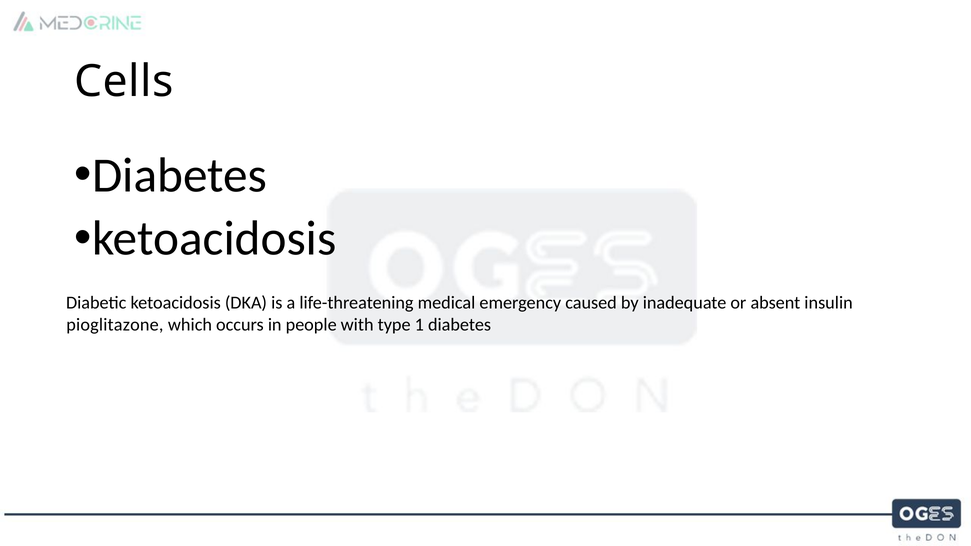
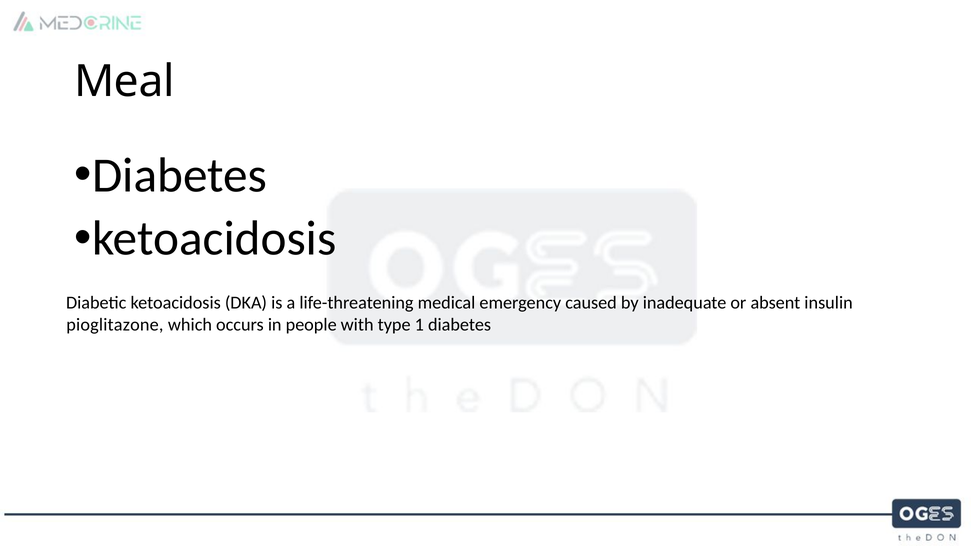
Cells: Cells -> Meal
